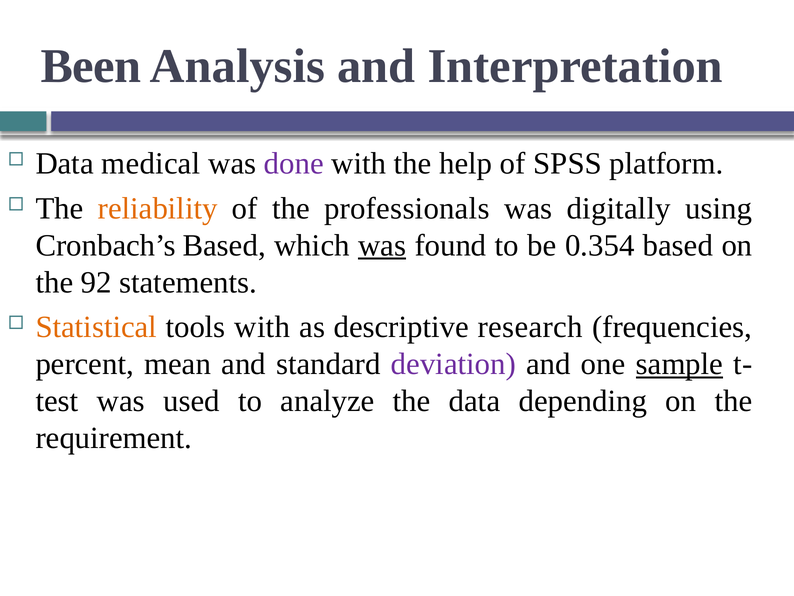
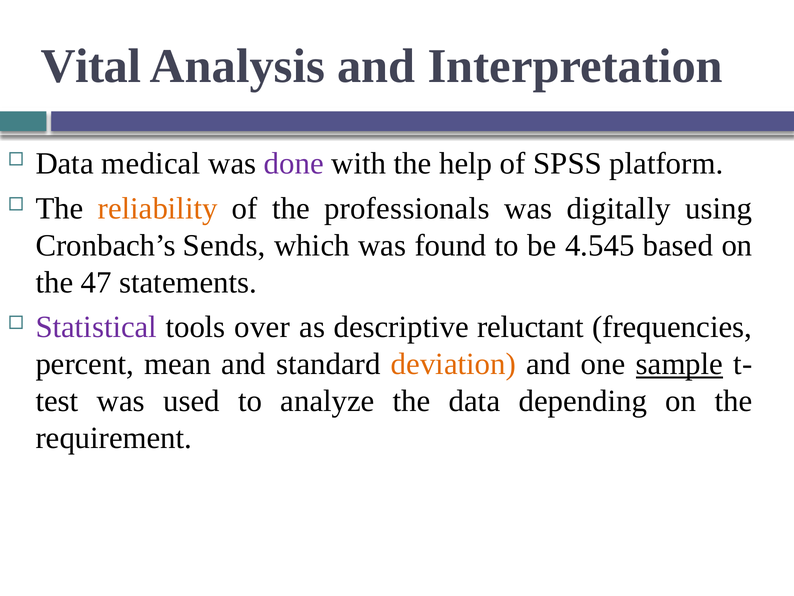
Been: Been -> Vital
Cronbach’s Based: Based -> Sends
was at (382, 245) underline: present -> none
0.354: 0.354 -> 4.545
92: 92 -> 47
Statistical colour: orange -> purple
tools with: with -> over
research: research -> reluctant
deviation colour: purple -> orange
